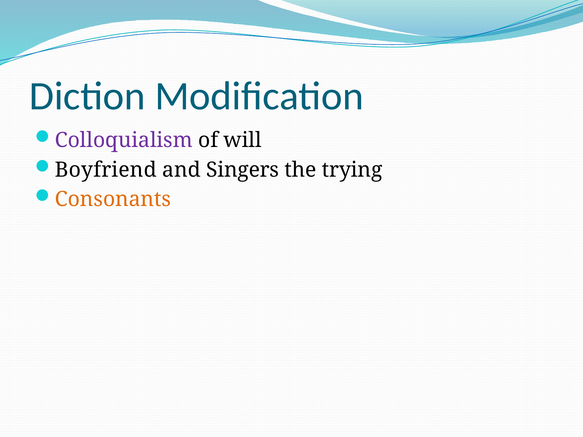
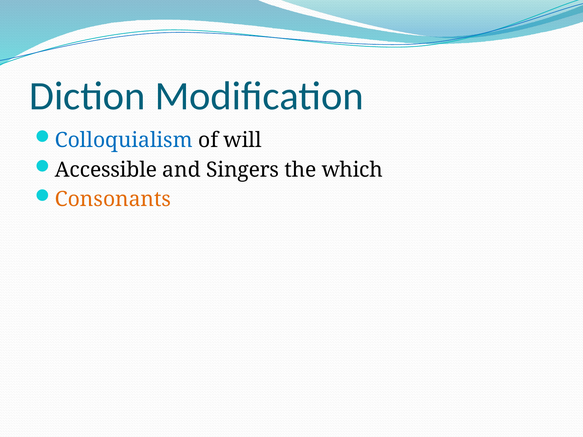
Colloquialism colour: purple -> blue
Boyfriend: Boyfriend -> Accessible
trying: trying -> which
